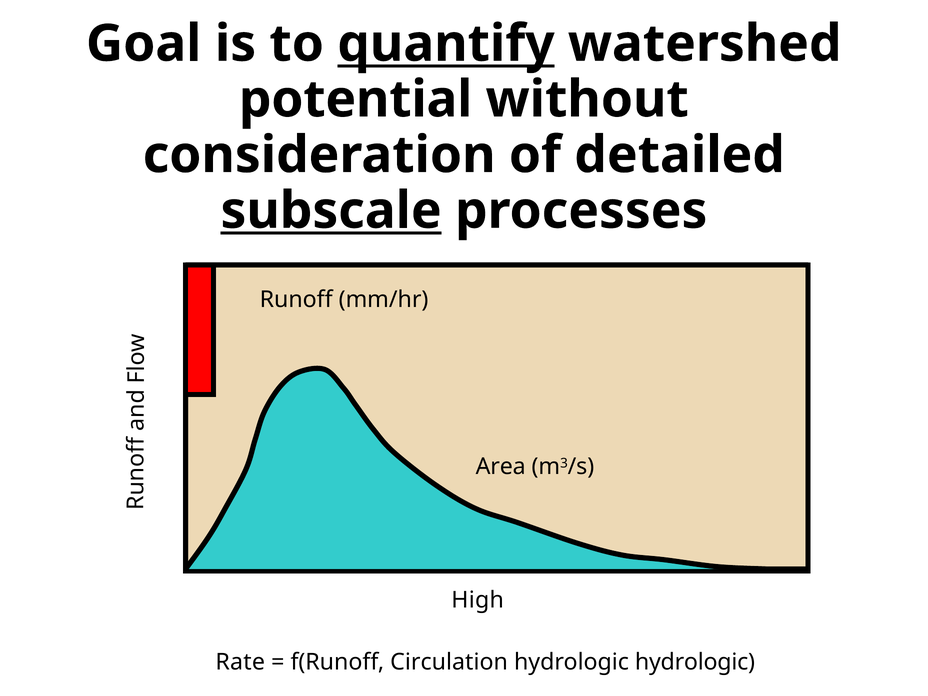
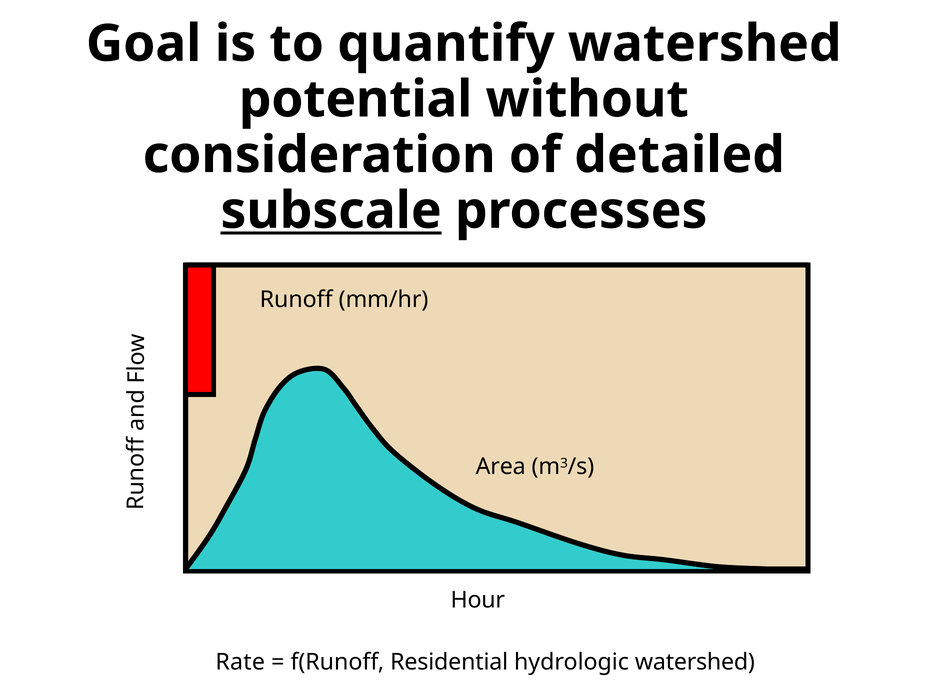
quantify underline: present -> none
High: High -> Hour
Circulation: Circulation -> Residential
hydrologic hydrologic: hydrologic -> watershed
